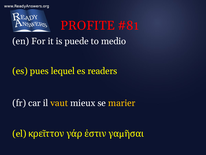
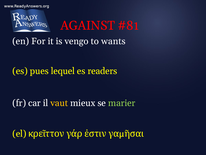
PROFITE: PROFITE -> AGAINST
puede: puede -> vengo
medio: medio -> wants
marier colour: yellow -> light green
